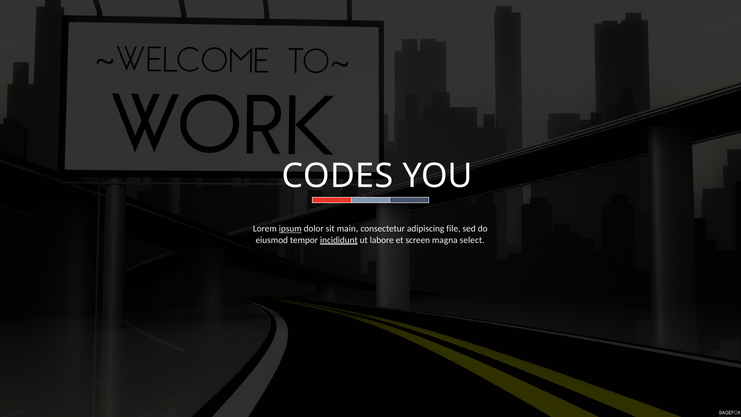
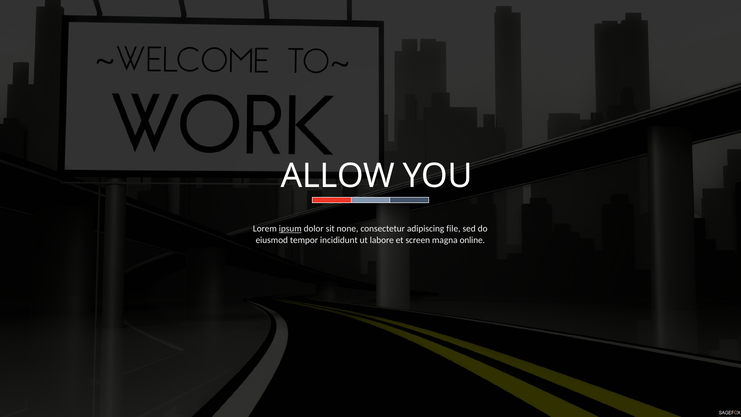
CODES: CODES -> ALLOW
main: main -> none
incididunt underline: present -> none
select: select -> online
